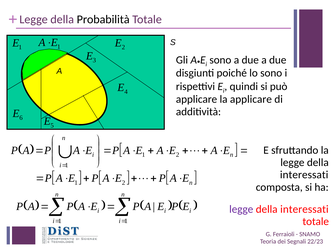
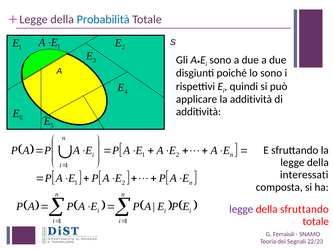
Probabilità colour: black -> blue
la applicare: applicare -> additività
interessati at (304, 210): interessati -> sfruttando
